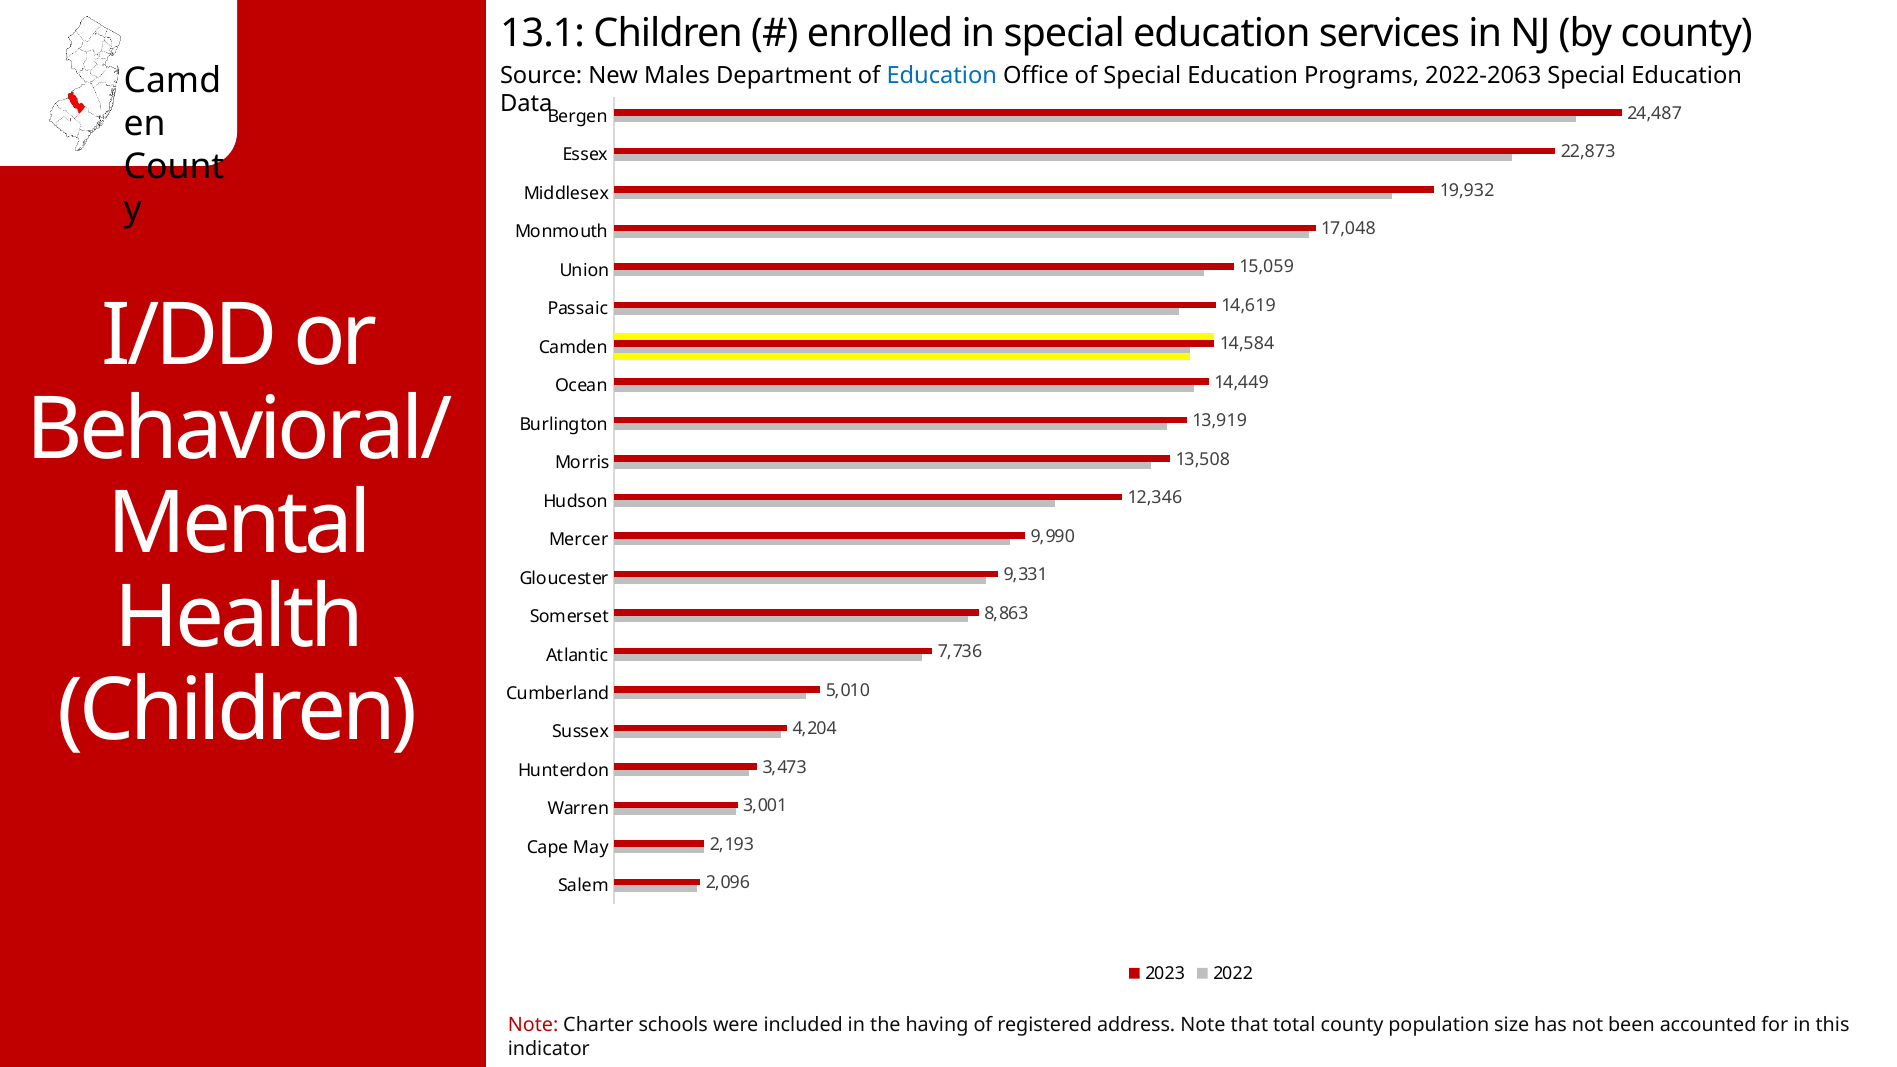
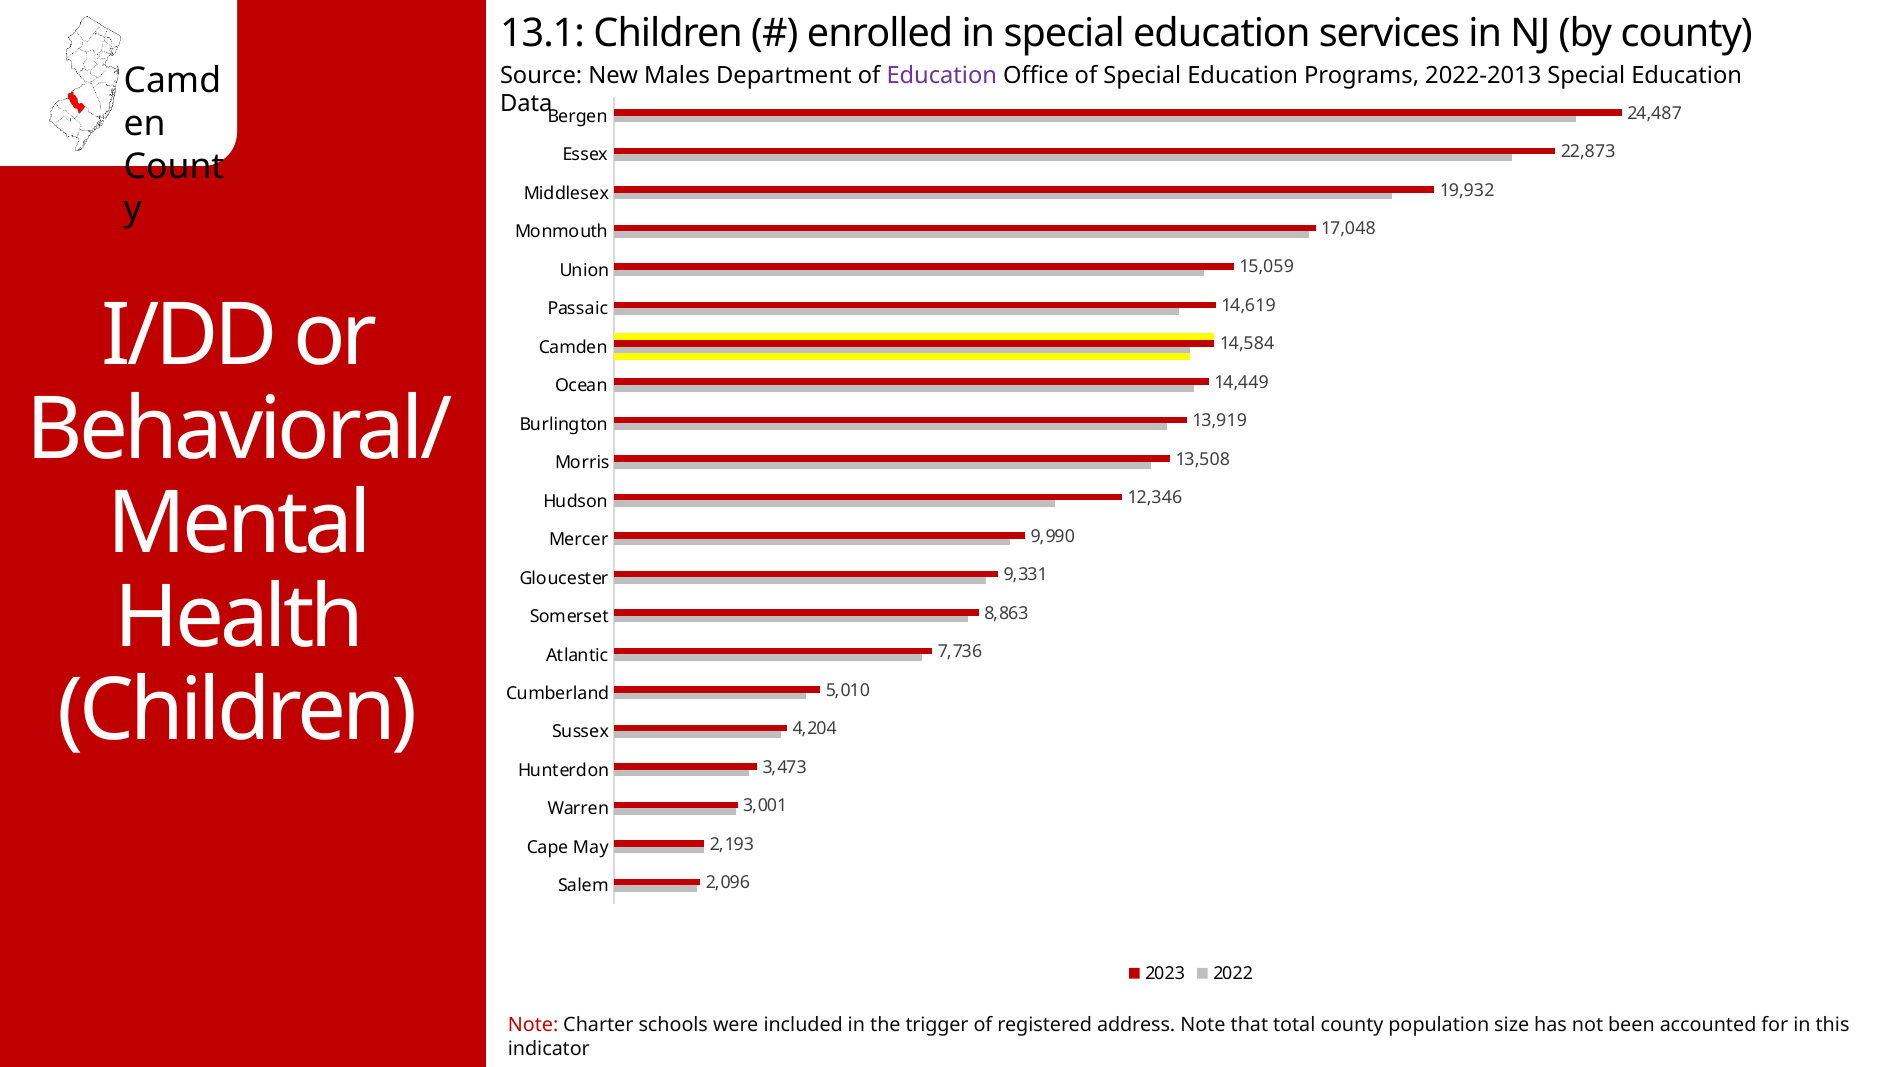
Education at (942, 75) colour: blue -> purple
2022-2063: 2022-2063 -> 2022-2013
having: having -> trigger
